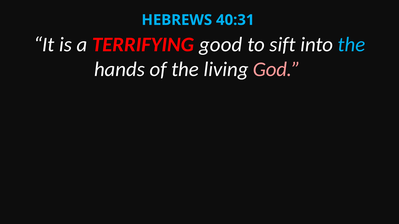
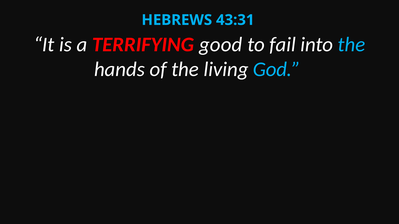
40:31: 40:31 -> 43:31
sift: sift -> fail
God colour: pink -> light blue
